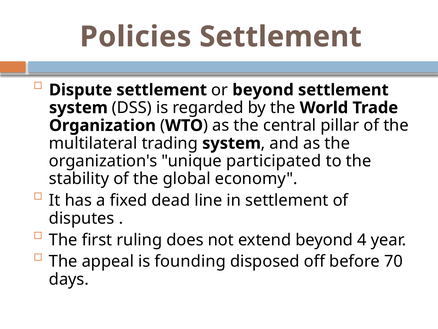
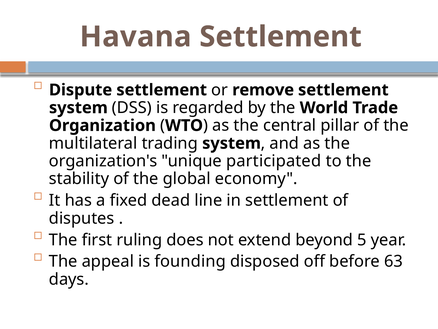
Policies: Policies -> Havana
or beyond: beyond -> remove
4: 4 -> 5
70: 70 -> 63
